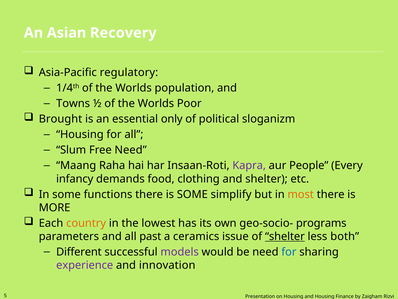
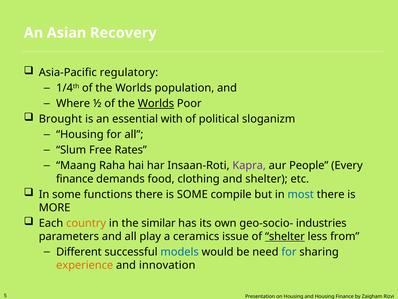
Towns: Towns -> Where
Worlds at (156, 103) underline: none -> present
only: only -> with
Free Need: Need -> Rates
infancy at (75, 179): infancy -> finance
simplify: simplify -> compile
most colour: orange -> blue
lowest: lowest -> similar
programs: programs -> industries
past: past -> play
both: both -> from
models colour: purple -> blue
experience colour: purple -> orange
